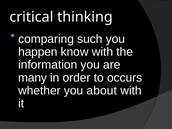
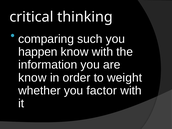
many at (33, 78): many -> know
occurs: occurs -> weight
about: about -> factor
